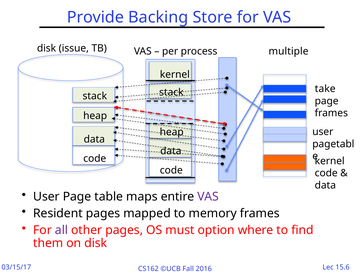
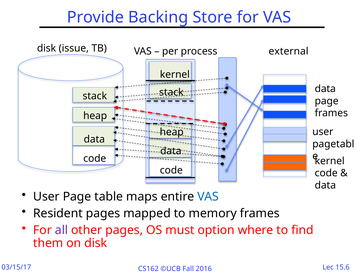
multiple: multiple -> external
take at (325, 89): take -> data
VAS at (208, 197) colour: purple -> blue
